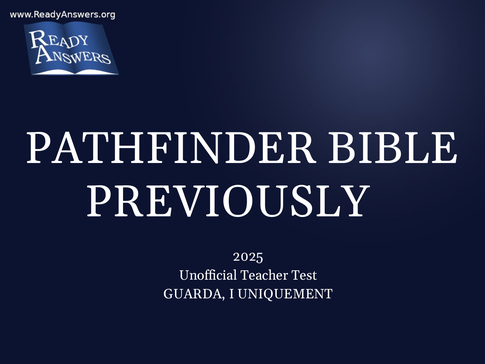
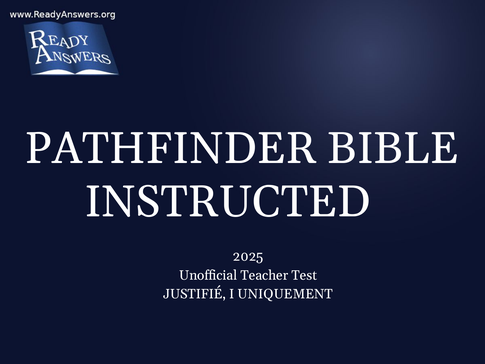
PREVIOUSLY: PREVIOUSLY -> INSTRUCTED
GUARDA: GUARDA -> JUSTIFIÉ
